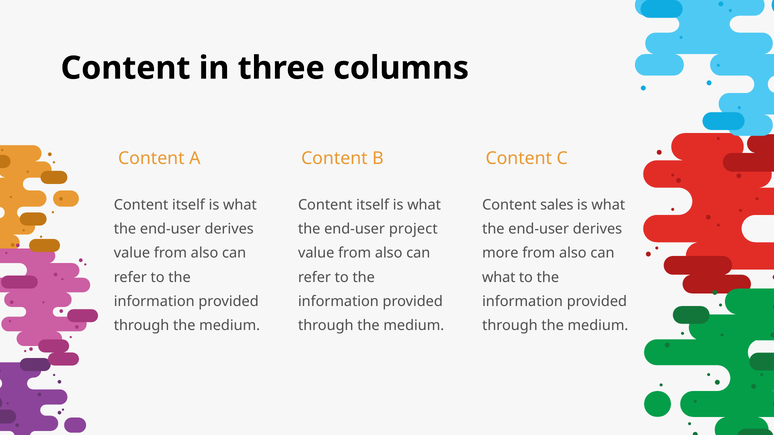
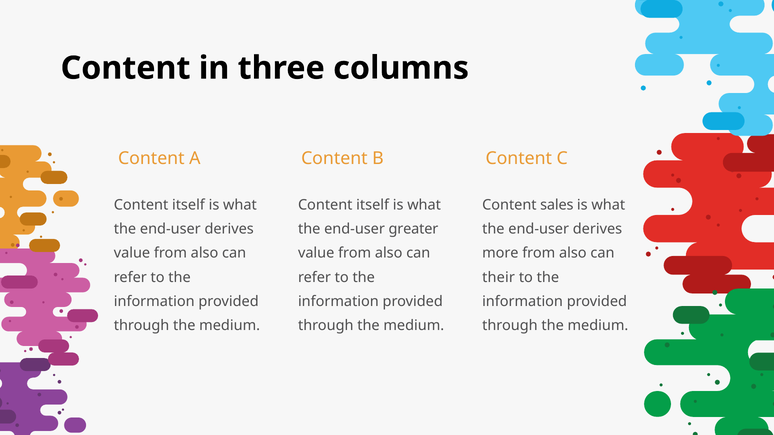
project: project -> greater
what at (499, 277): what -> their
